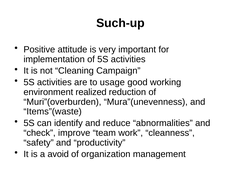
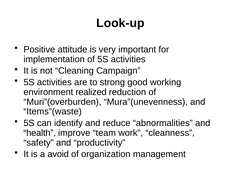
Such-up: Such-up -> Look-up
usage: usage -> strong
check: check -> health
